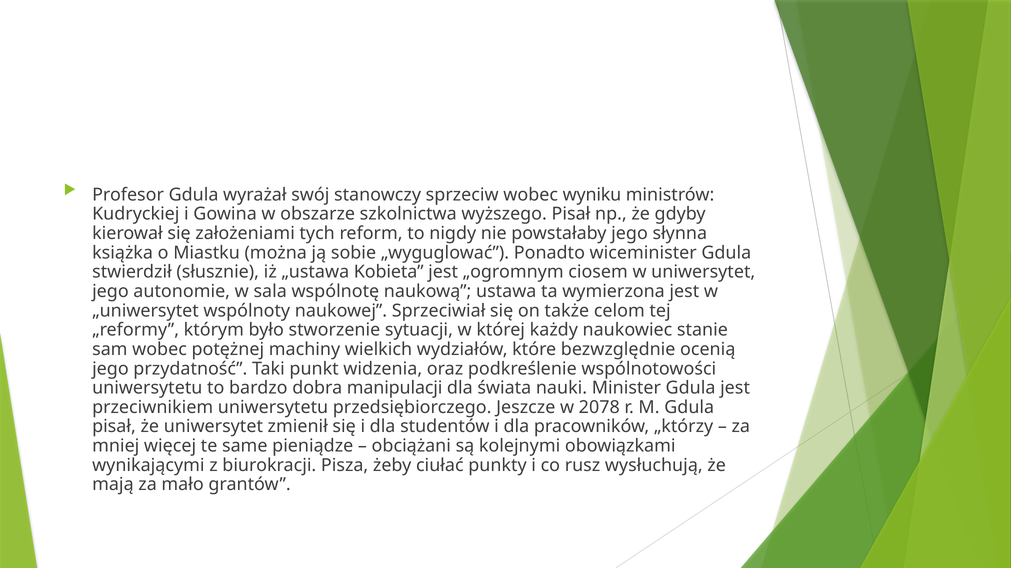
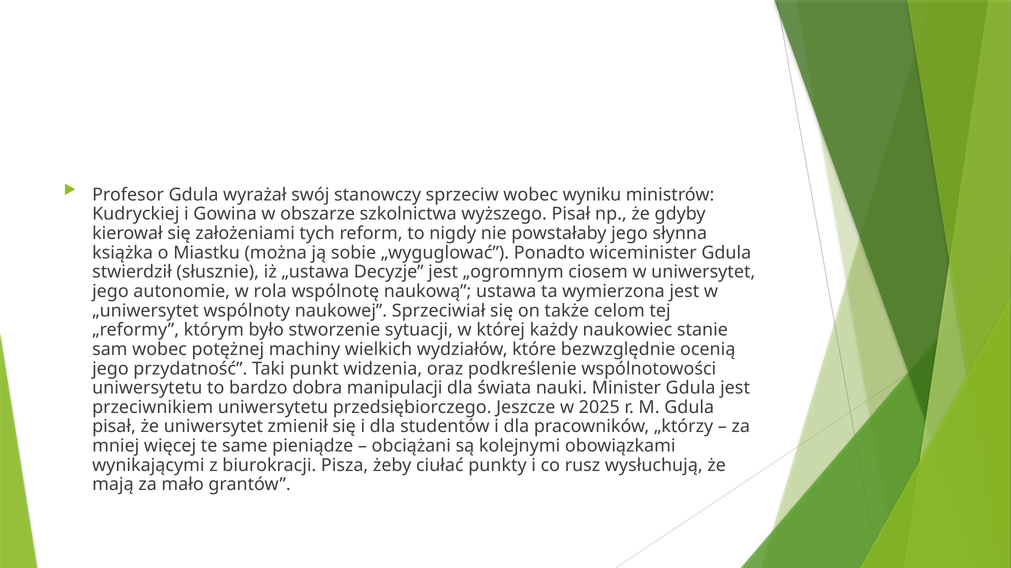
Kobieta: Kobieta -> Decyzje
sala: sala -> rola
2078: 2078 -> 2025
